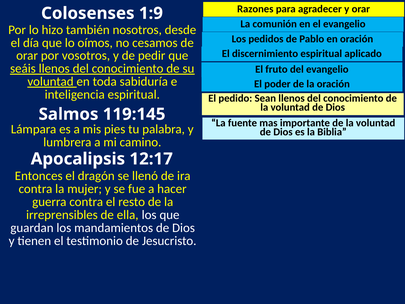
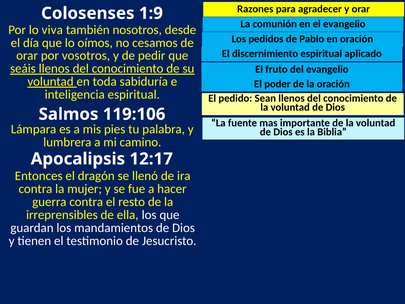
hizo: hizo -> viva
119:145: 119:145 -> 119:106
